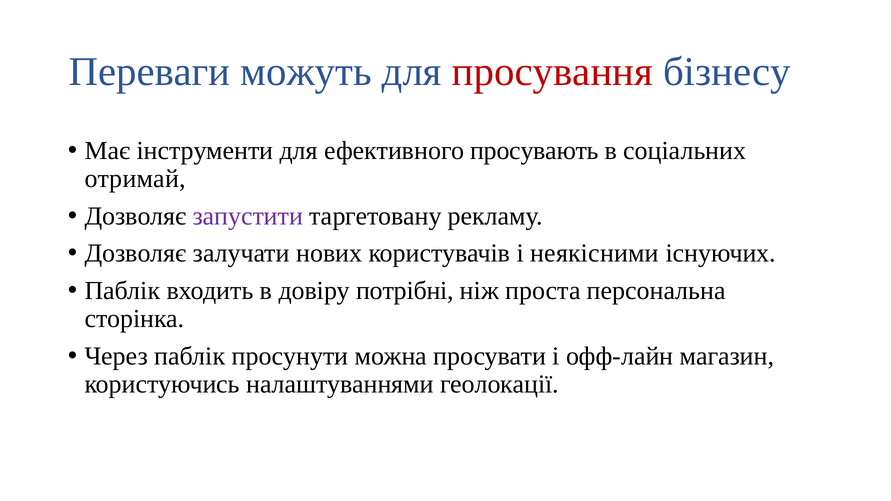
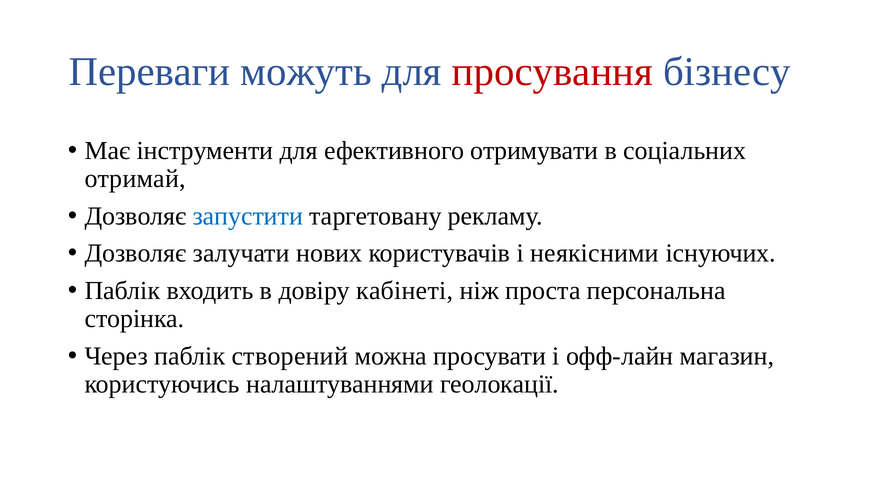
просувають: просувають -> отримувати
запустити colour: purple -> blue
потрібні: потрібні -> кабінеті
просунути: просунути -> створений
